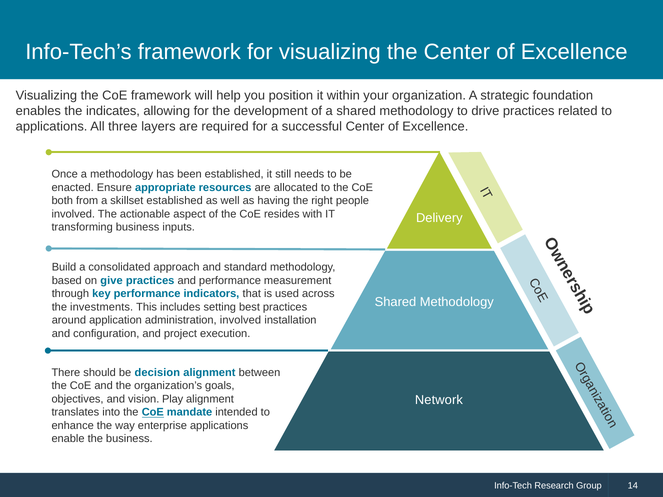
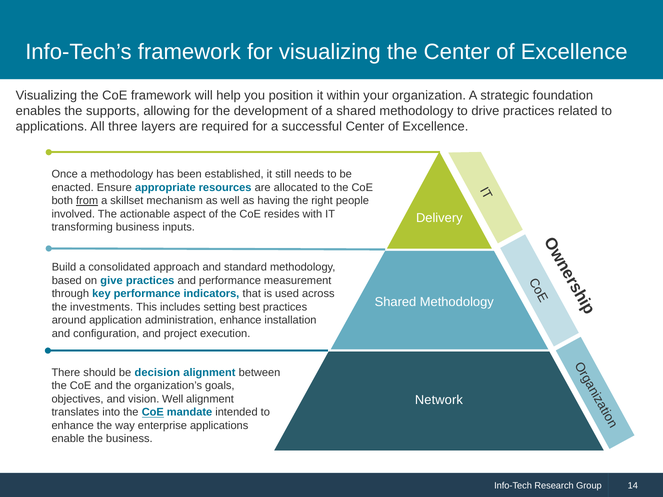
indicates: indicates -> supports
from underline: none -> present
skillset established: established -> mechanism
administration involved: involved -> enhance
vision Play: Play -> Well
